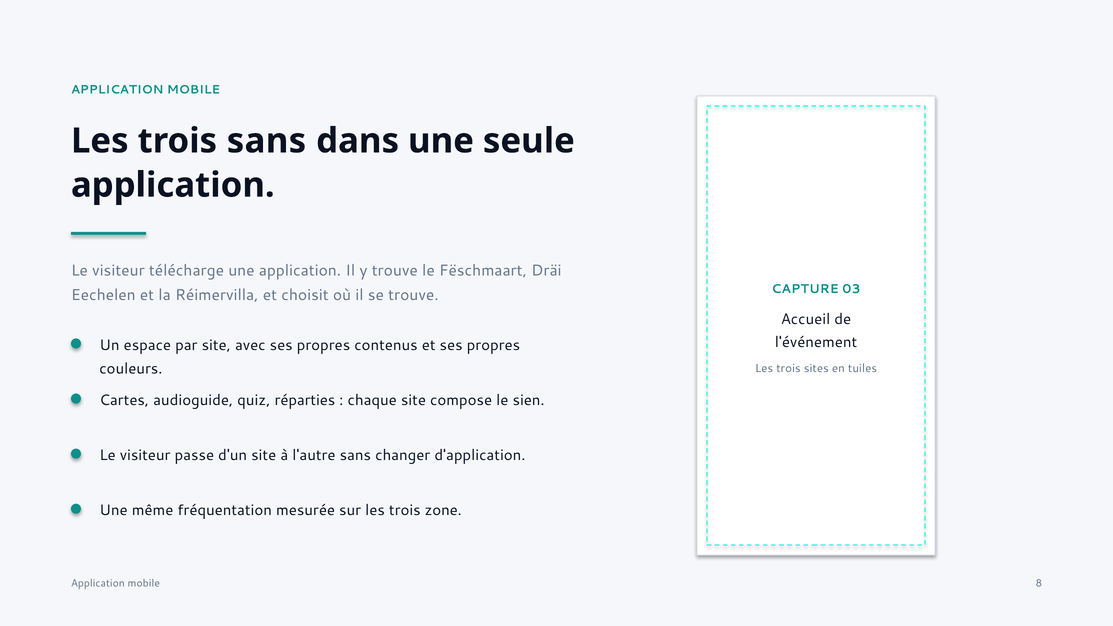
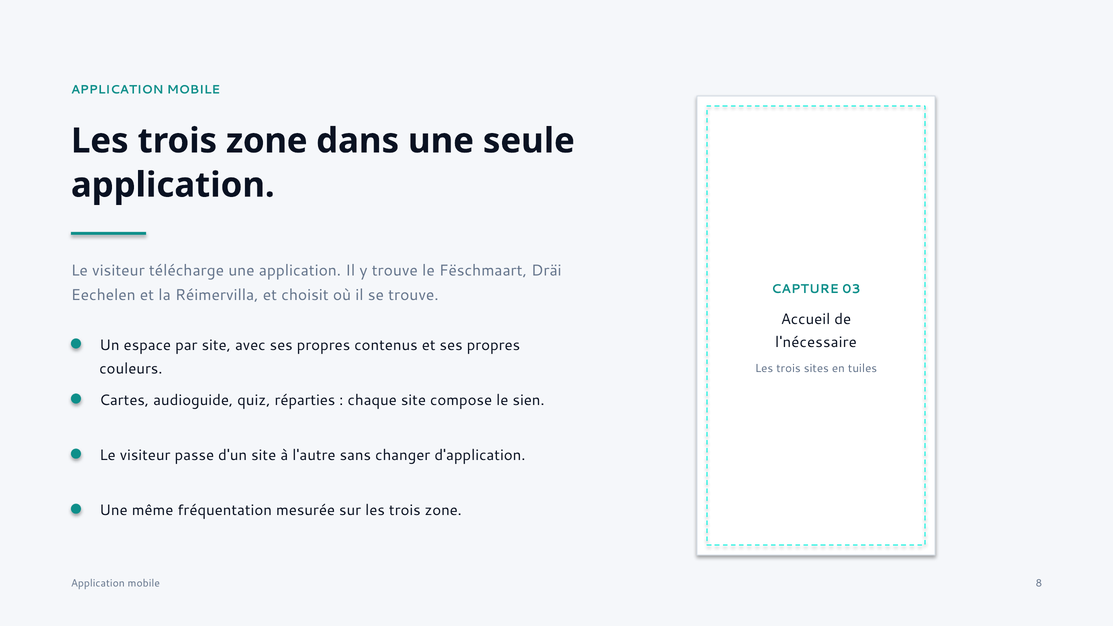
sans at (266, 141): sans -> zone
l'événement: l'événement -> l'nécessaire
